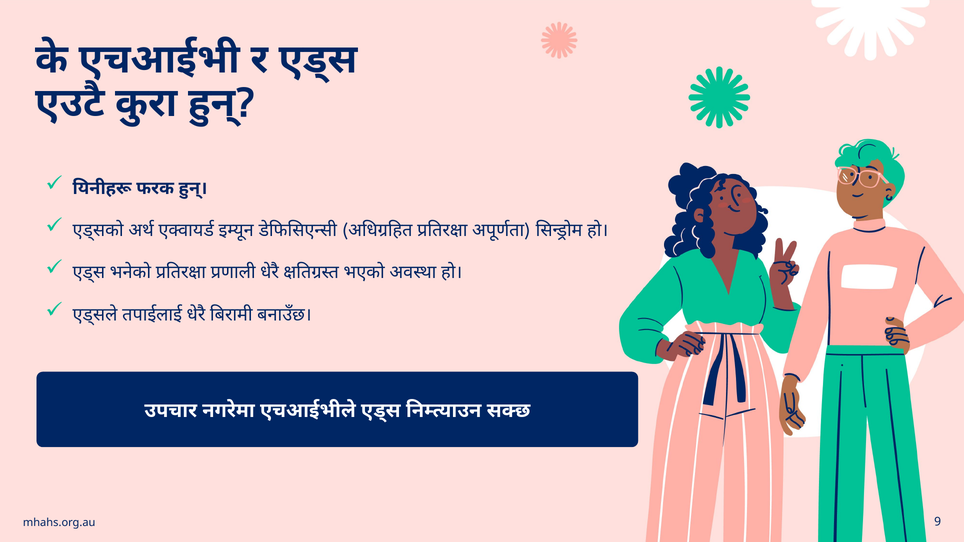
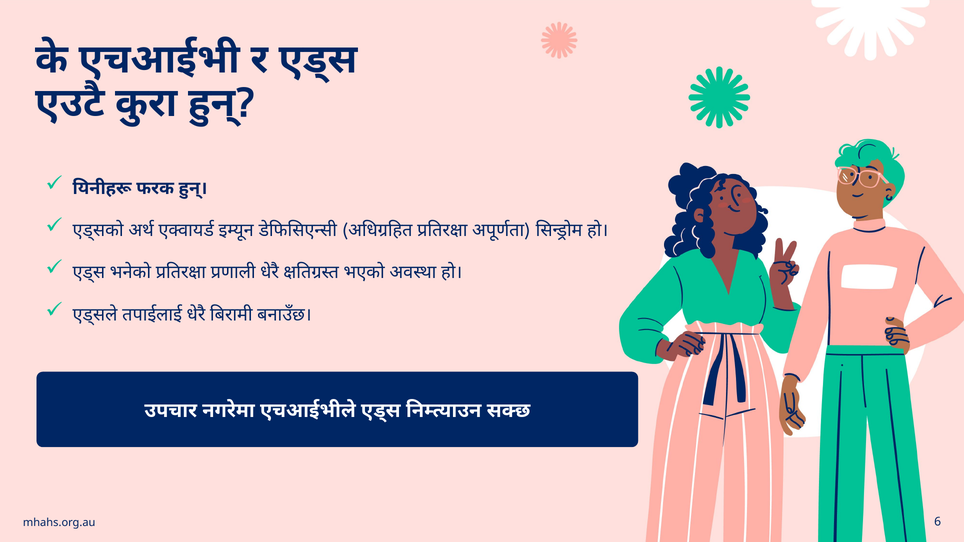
9: 9 -> 6
